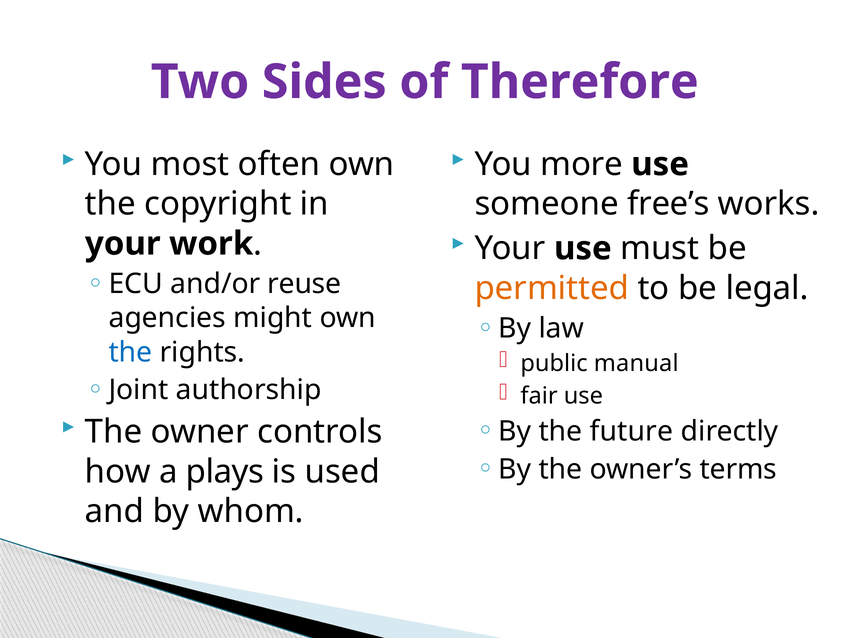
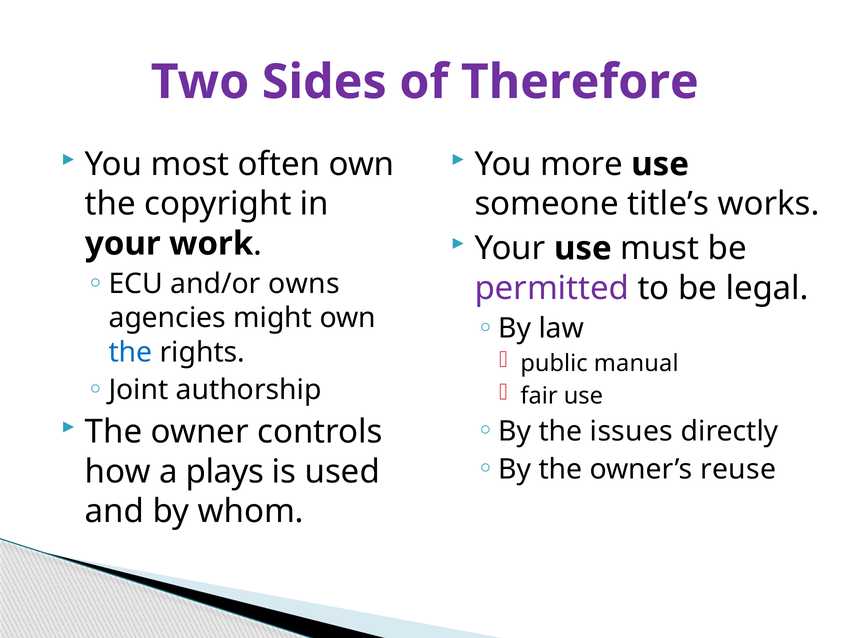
free’s: free’s -> title’s
reuse: reuse -> owns
permitted colour: orange -> purple
future: future -> issues
terms: terms -> reuse
